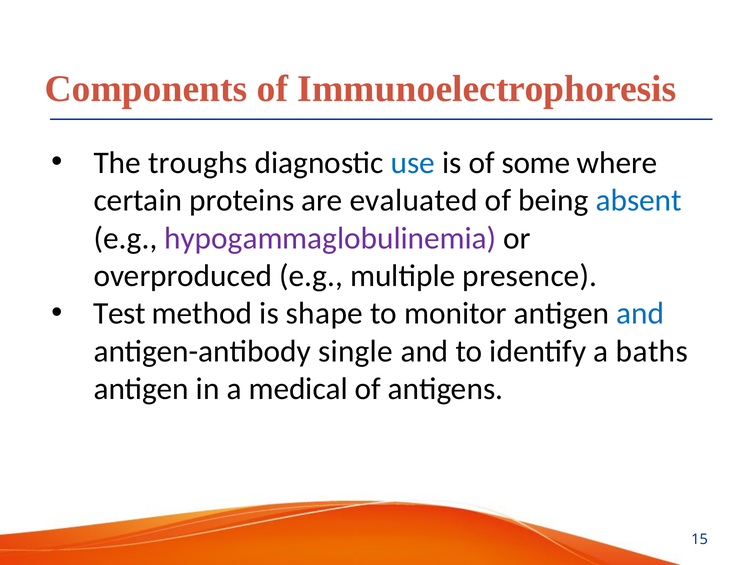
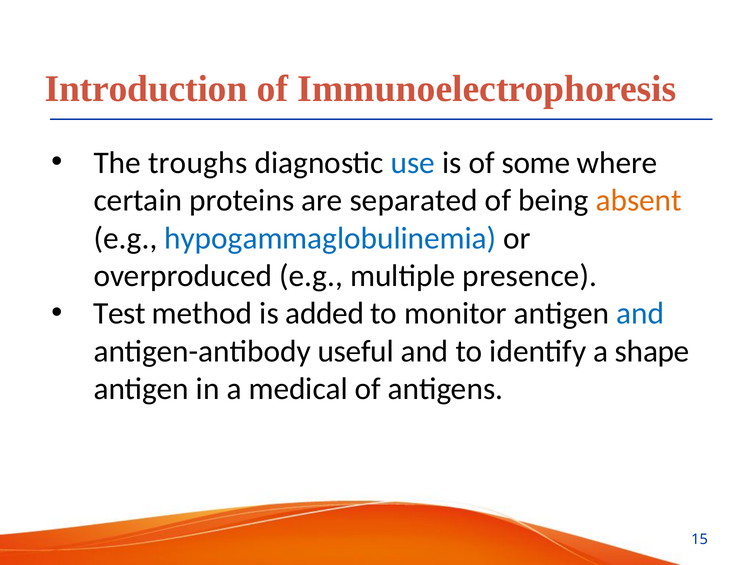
Components: Components -> Introduction
evaluated: evaluated -> separated
absent colour: blue -> orange
hypogammaglobulinemia colour: purple -> blue
shape: shape -> added
single: single -> useful
baths: baths -> shape
